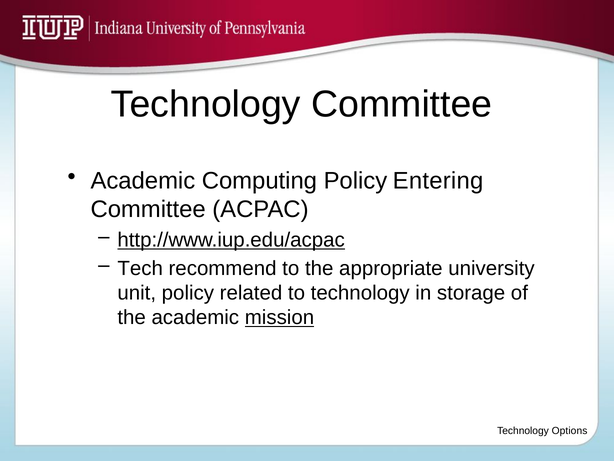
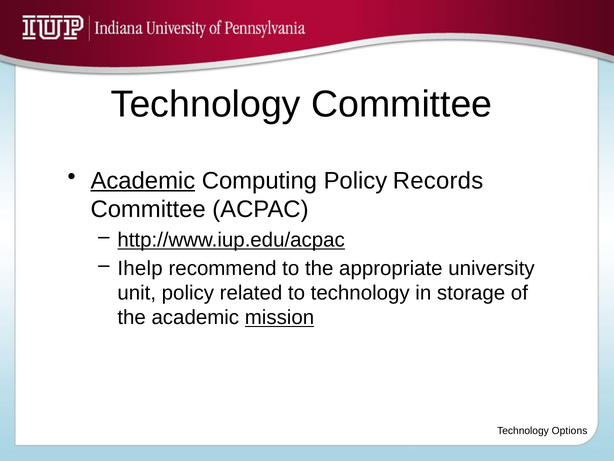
Academic at (143, 180) underline: none -> present
Entering: Entering -> Records
Tech: Tech -> Ihelp
